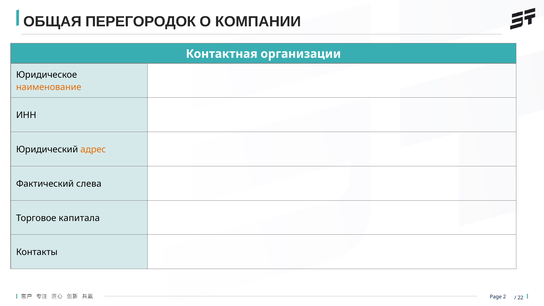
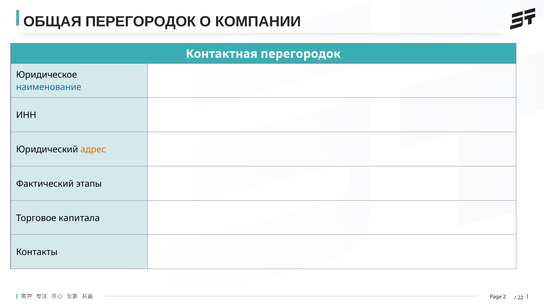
Контактная организации: организации -> перегородок
наименование colour: orange -> blue
слева: слева -> этапы
